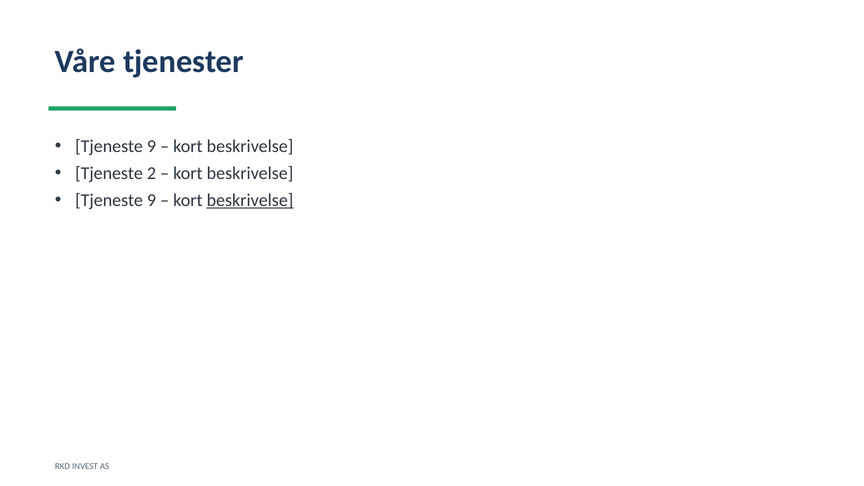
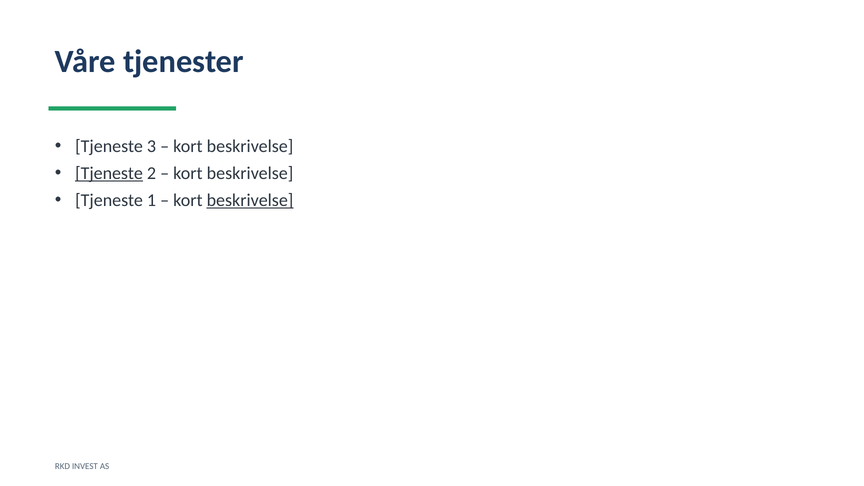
9 at (151, 146): 9 -> 3
Tjeneste at (109, 173) underline: none -> present
9 at (151, 200): 9 -> 1
